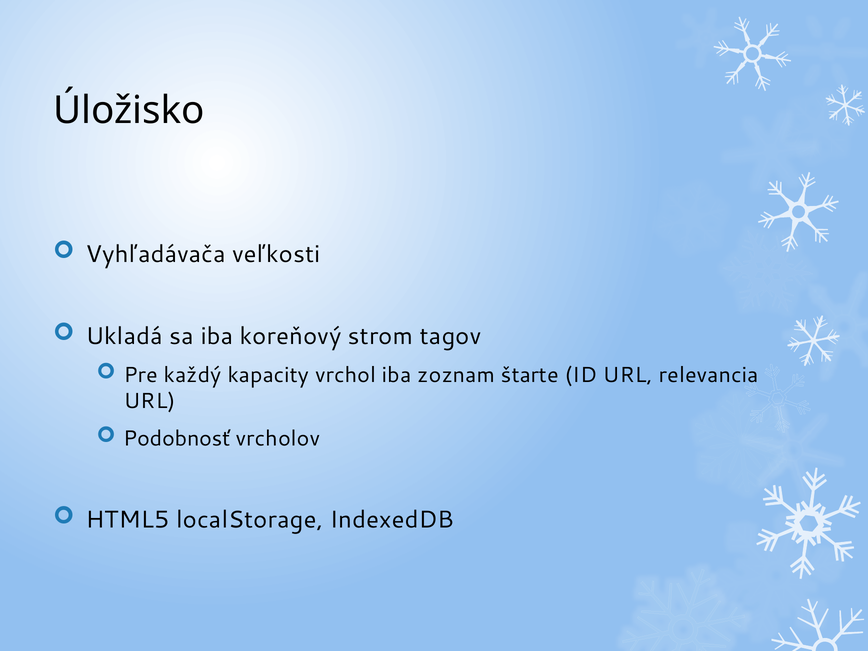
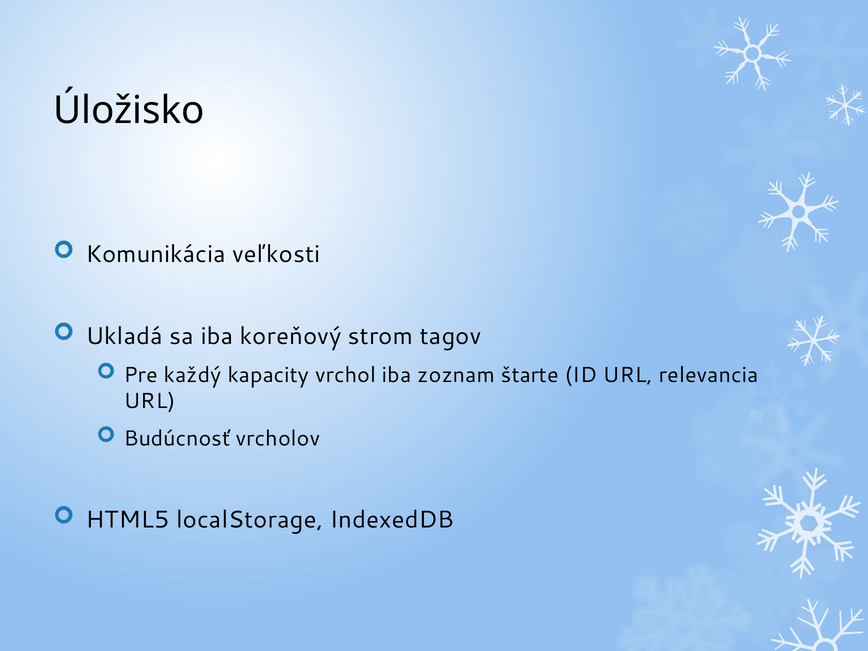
Vyhľadávača: Vyhľadávača -> Komunikácia
Podobnosť: Podobnosť -> Budúcnosť
